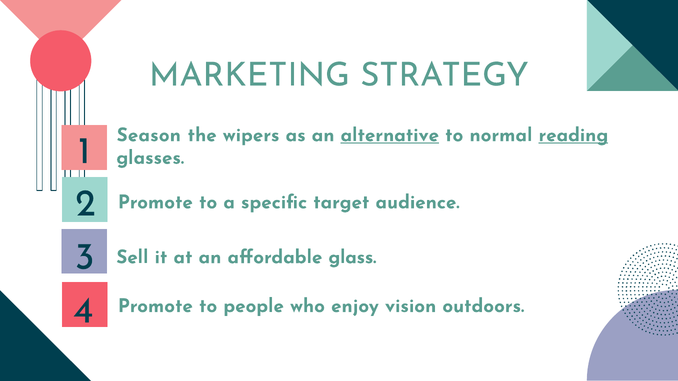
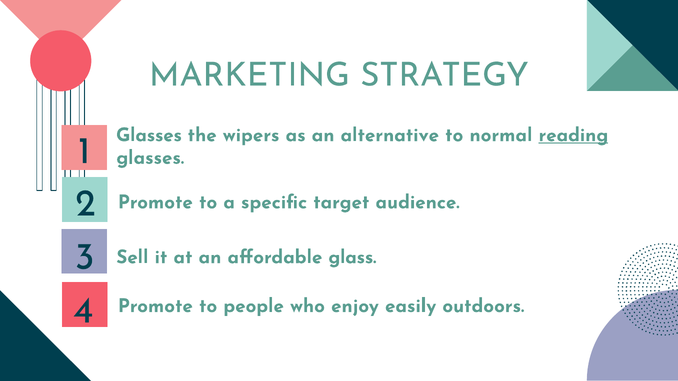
1 Season: Season -> Glasses
alternative underline: present -> none
vision: vision -> easily
